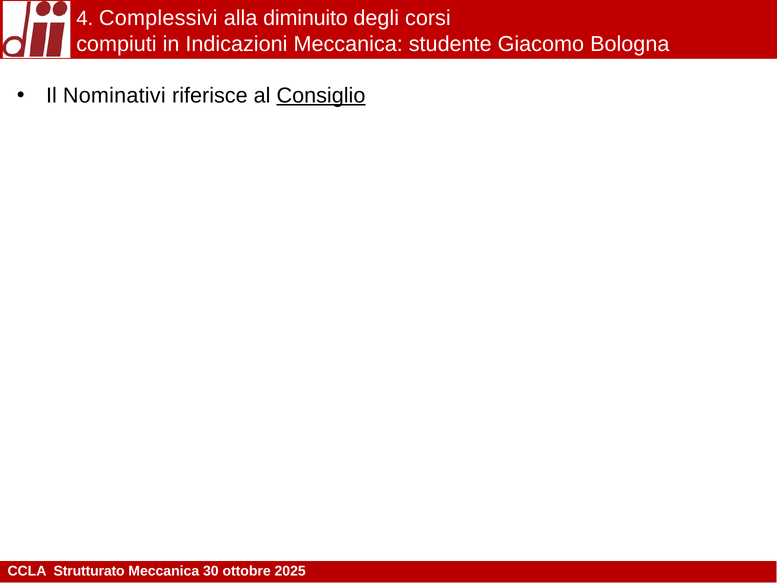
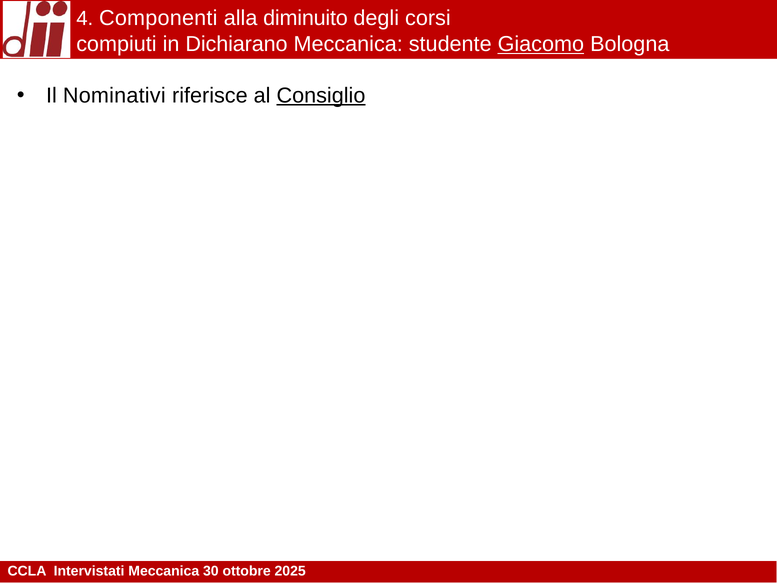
Complessivi: Complessivi -> Componenti
Indicazioni: Indicazioni -> Dichiarano
Giacomo underline: none -> present
Strutturato: Strutturato -> Intervistati
